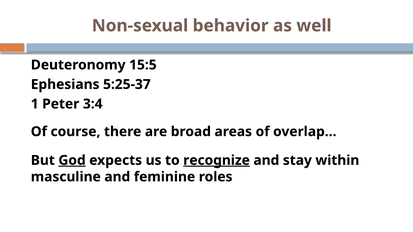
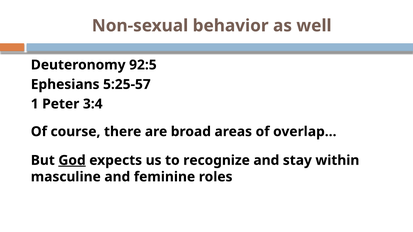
15:5: 15:5 -> 92:5
5:25-37: 5:25-37 -> 5:25-57
recognize underline: present -> none
